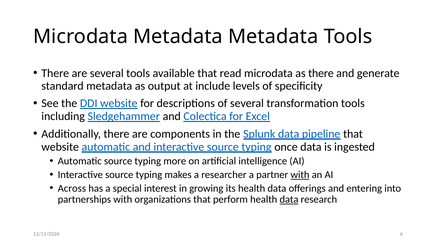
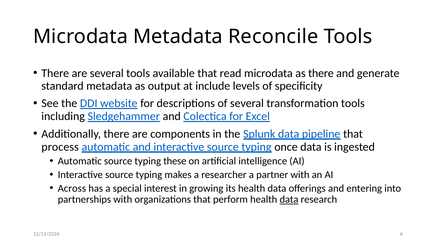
Metadata Metadata: Metadata -> Reconcile
website at (60, 147): website -> process
more: more -> these
with at (300, 175) underline: present -> none
